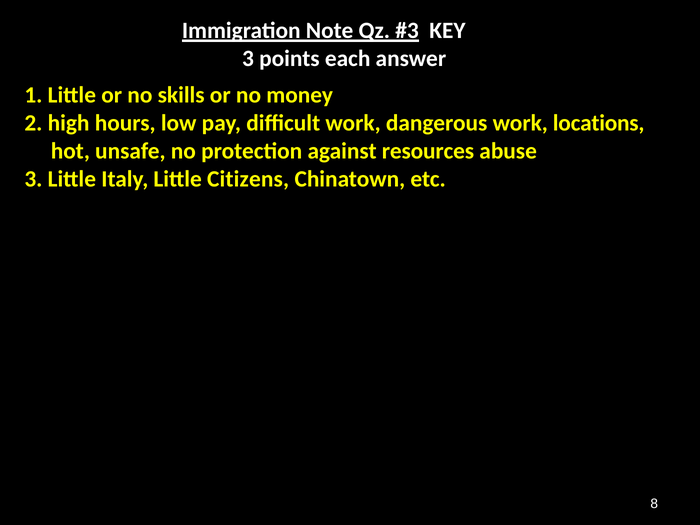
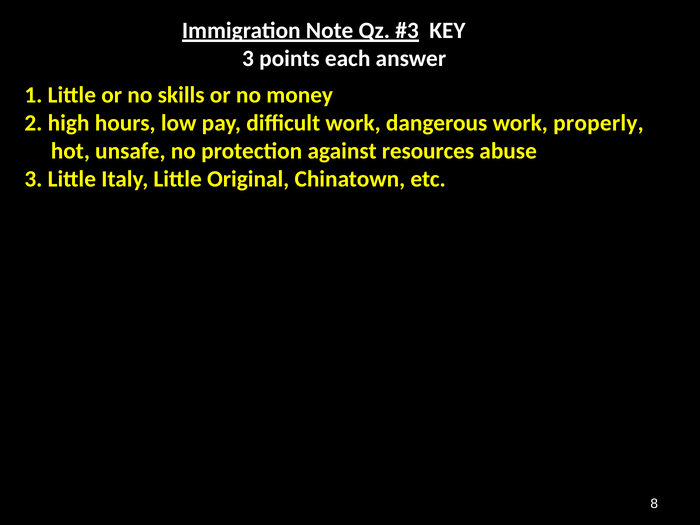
locations: locations -> properly
Citizens: Citizens -> Original
